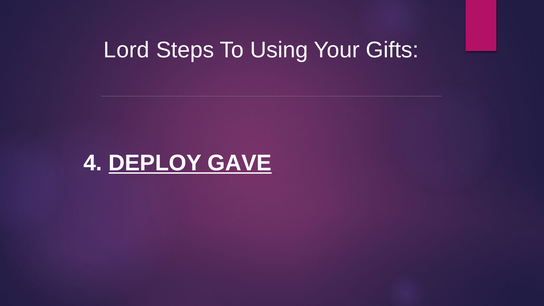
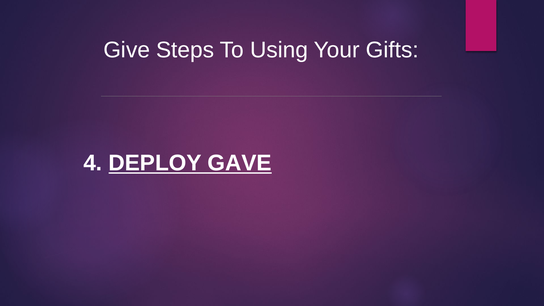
Lord: Lord -> Give
